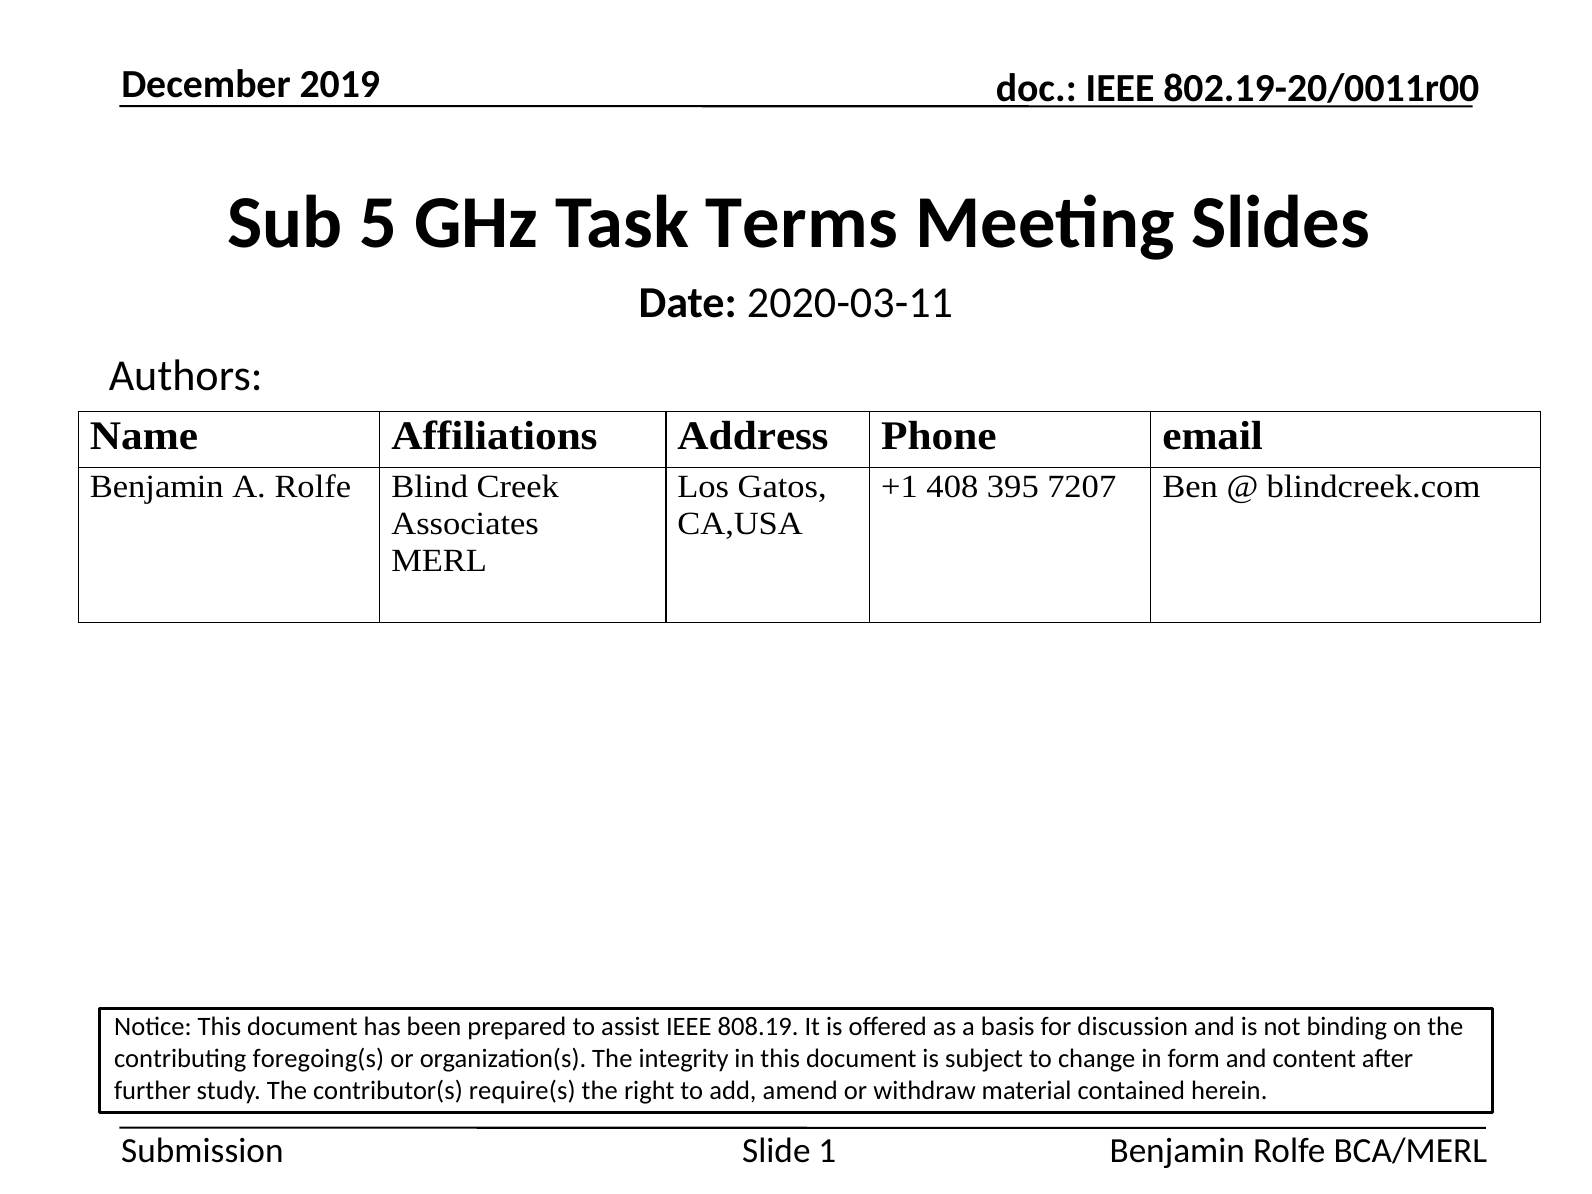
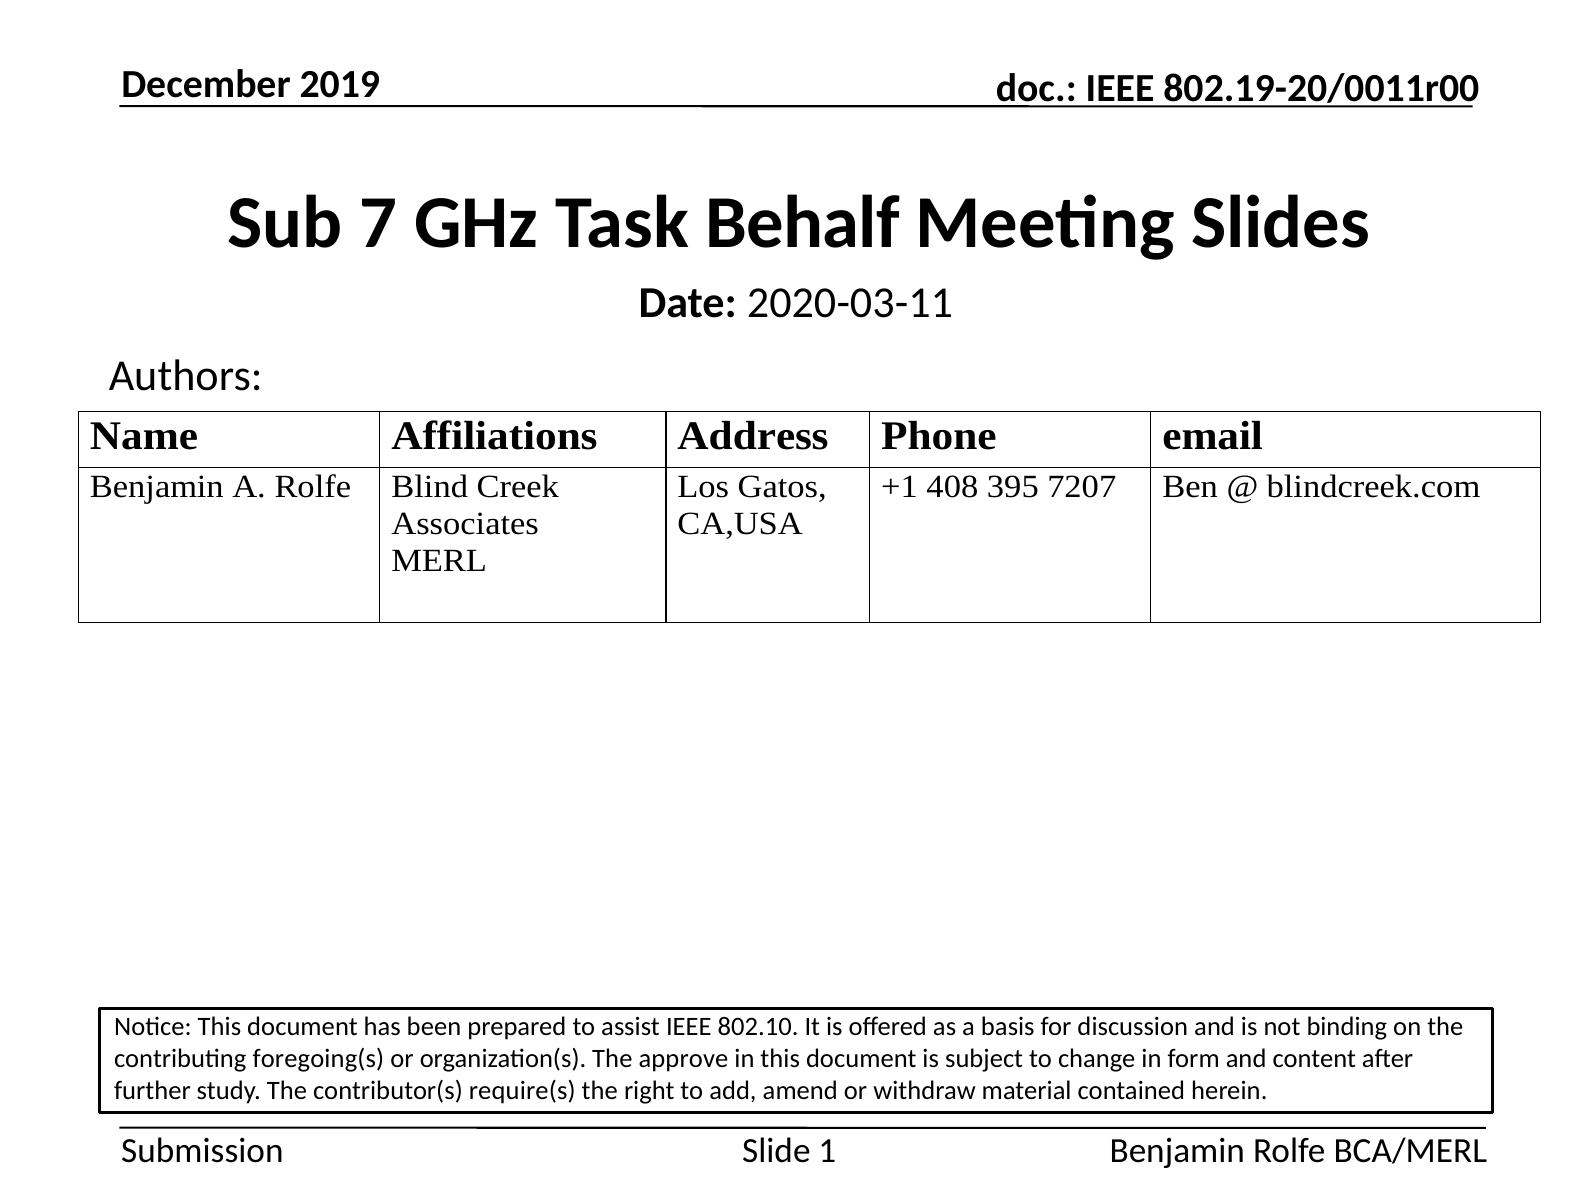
5: 5 -> 7
Terms: Terms -> Behalf
808.19: 808.19 -> 802.10
integrity: integrity -> approve
